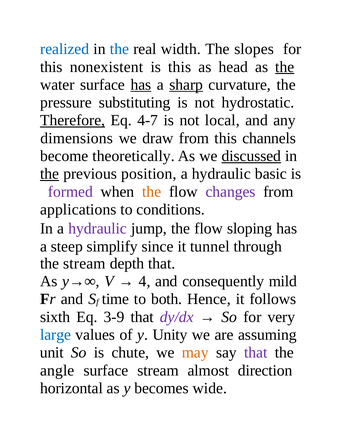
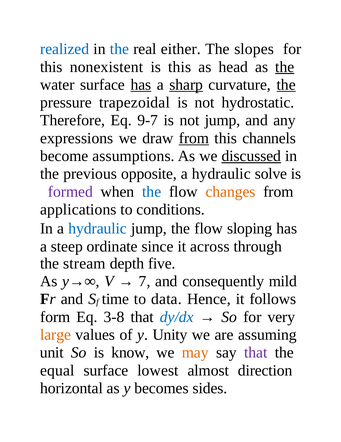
width: width -> either
the at (286, 85) underline: none -> present
substituting: substituting -> trapezoidal
Therefore underline: present -> none
4-7: 4-7 -> 9-7
not local: local -> jump
dimensions: dimensions -> expressions
from at (194, 138) underline: none -> present
theoretically: theoretically -> assumptions
the at (50, 174) underline: present -> none
position: position -> opposite
basic: basic -> solve
the at (152, 191) colour: orange -> blue
changes colour: purple -> orange
hydraulic at (98, 228) colour: purple -> blue
simplify: simplify -> ordinate
tunnel: tunnel -> across
depth that: that -> five
4: 4 -> 7
both: both -> data
sixth: sixth -> form
3-9: 3-9 -> 3-8
dy/dx colour: purple -> blue
large colour: blue -> orange
chute: chute -> know
angle: angle -> equal
surface stream: stream -> lowest
wide: wide -> sides
